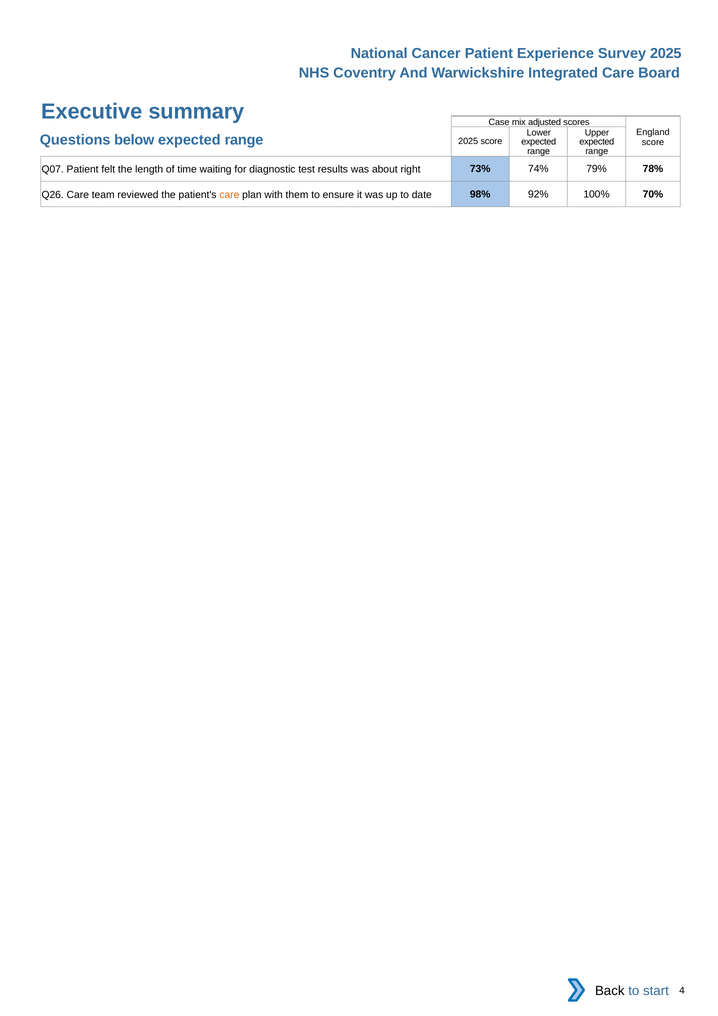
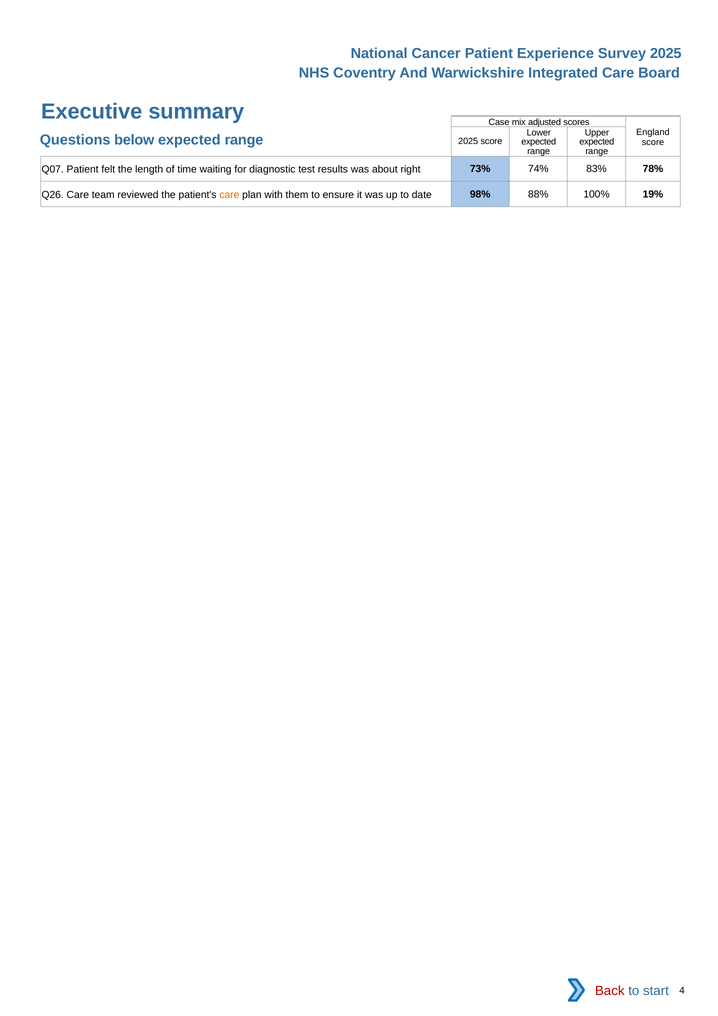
79%: 79% -> 83%
92%: 92% -> 88%
70%: 70% -> 19%
Back colour: black -> red
